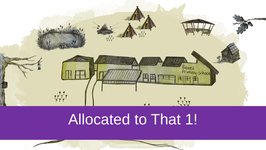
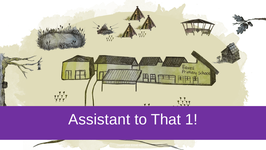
Allocated: Allocated -> Assistant
